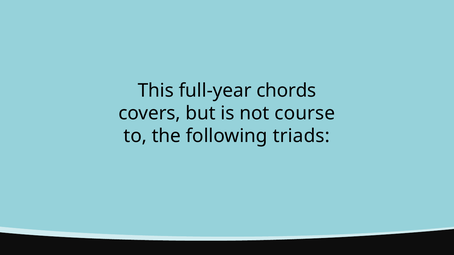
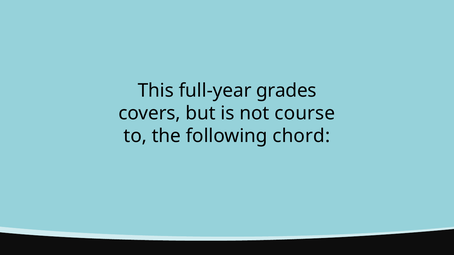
chords: chords -> grades
triads: triads -> chord
